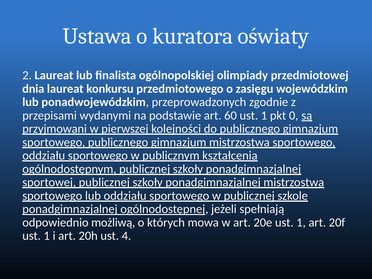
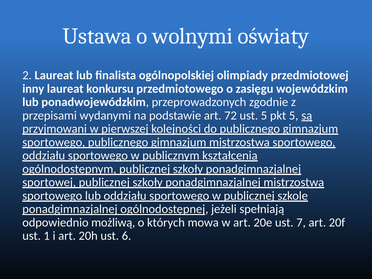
kuratora: kuratora -> wolnymi
dnia: dnia -> inny
60: 60 -> 72
1 at (264, 115): 1 -> 5
pkt 0: 0 -> 5
20e ust 1: 1 -> 7
4: 4 -> 6
